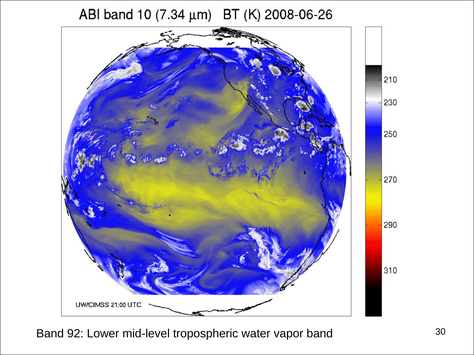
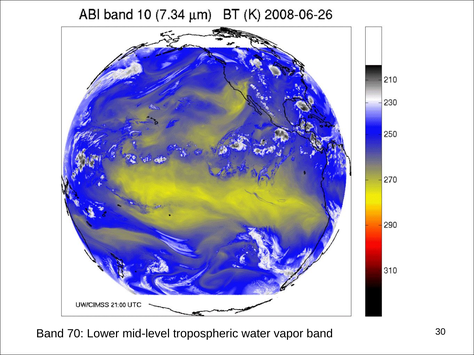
92: 92 -> 70
